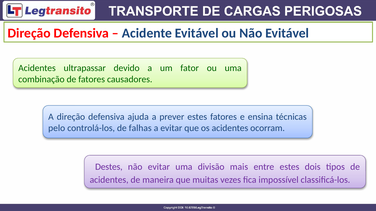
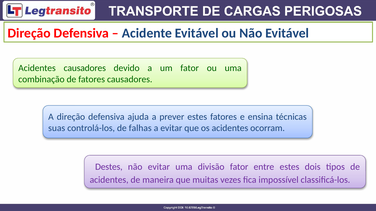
Acidentes ultrapassar: ultrapassar -> causadores
pelo: pelo -> suas
divisão mais: mais -> fator
